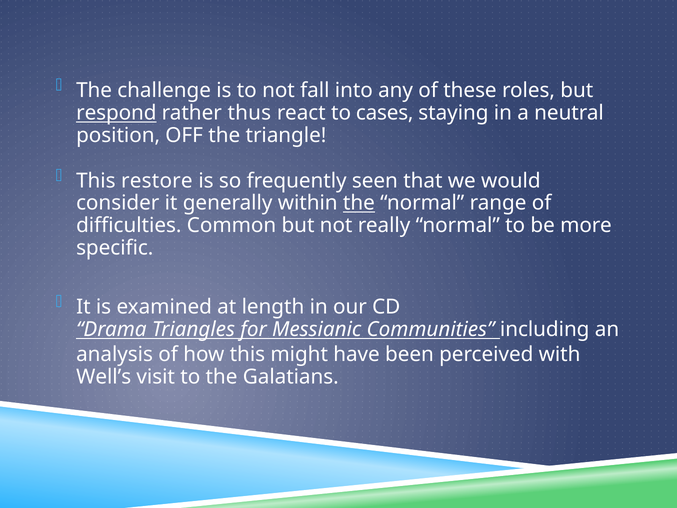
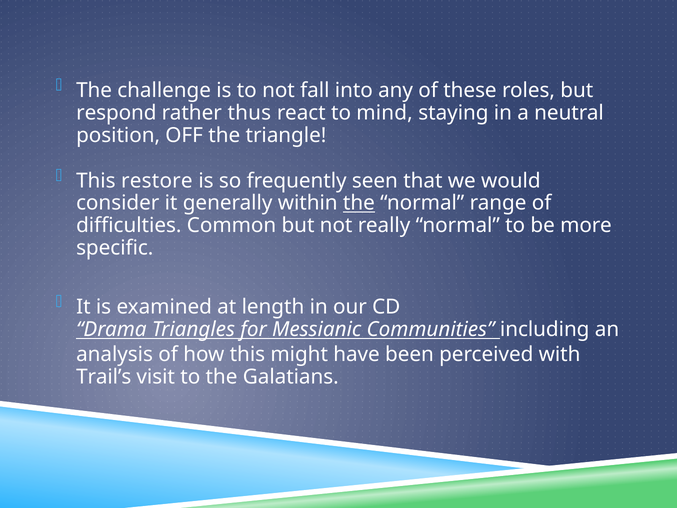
respond underline: present -> none
cases: cases -> mind
Well’s: Well’s -> Trail’s
